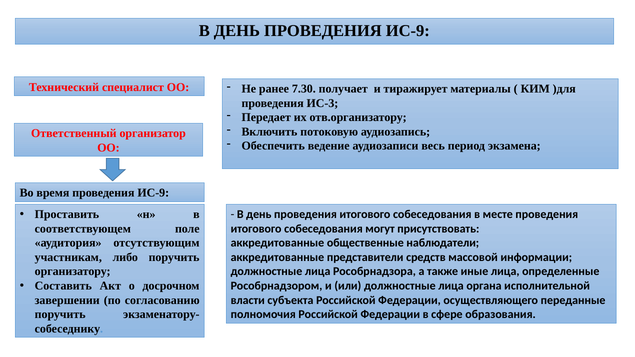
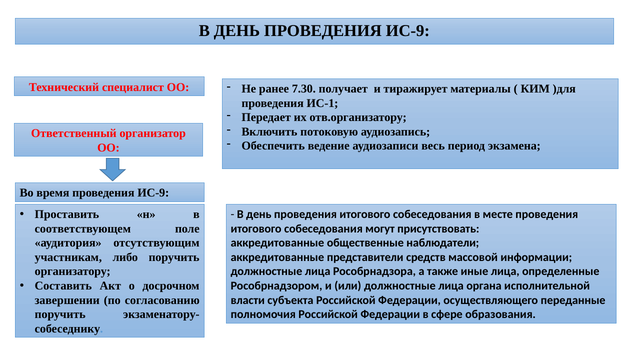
ИС-3: ИС-3 -> ИС-1
